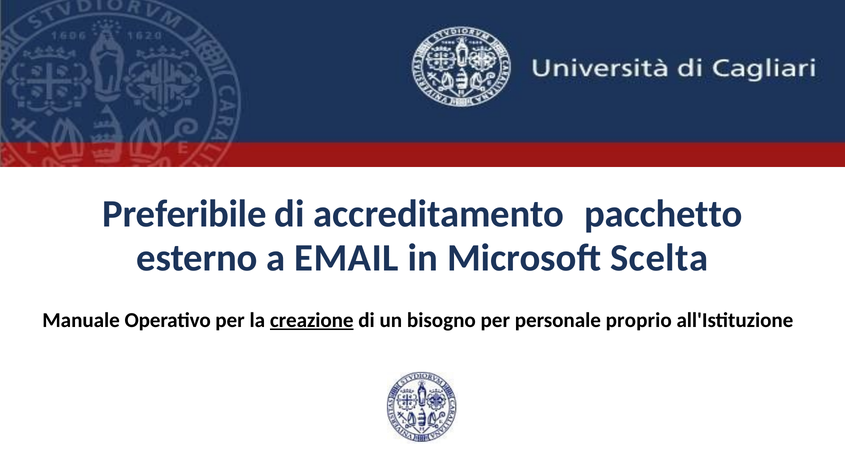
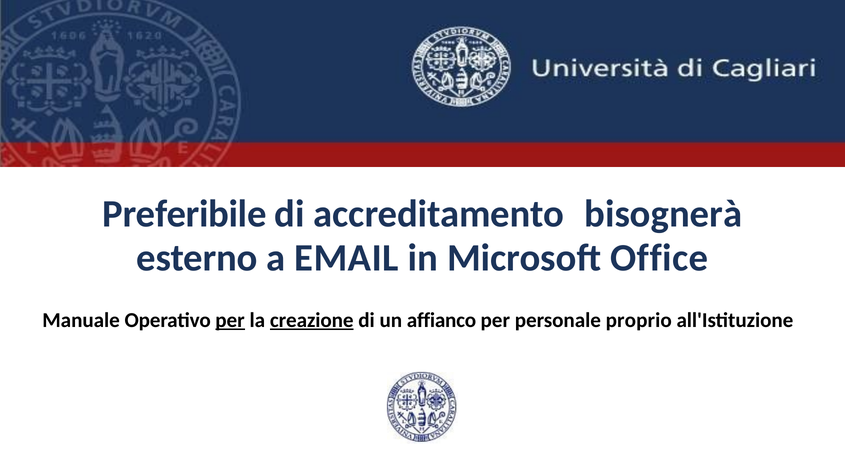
pacchetto: pacchetto -> bisognerà
Scelta: Scelta -> Office
per at (230, 320) underline: none -> present
bisogno: bisogno -> affianco
